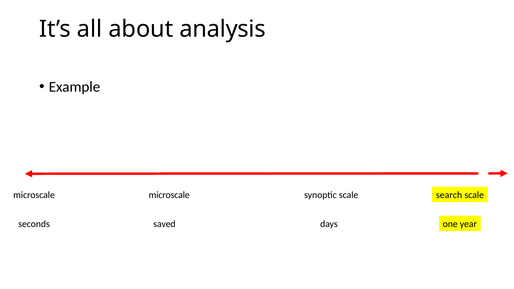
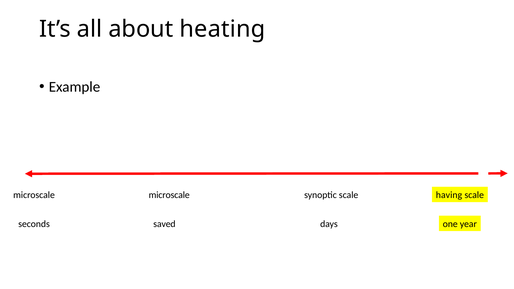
analysis: analysis -> heating
search: search -> having
